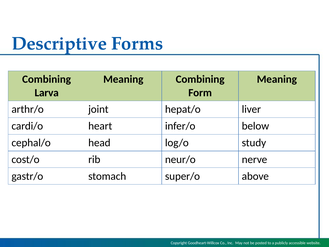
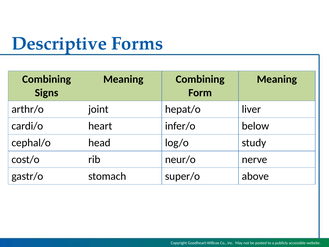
Larva: Larva -> Signs
